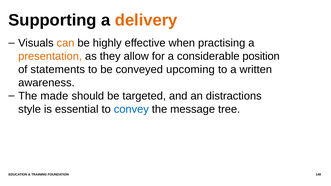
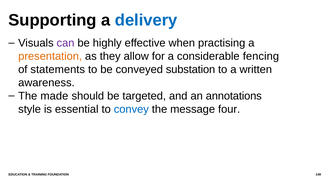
delivery colour: orange -> blue
can colour: orange -> purple
position: position -> fencing
upcoming: upcoming -> substation
distractions: distractions -> annotations
tree: tree -> four
